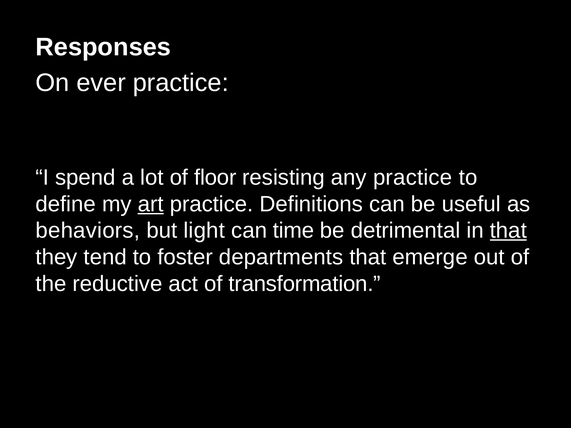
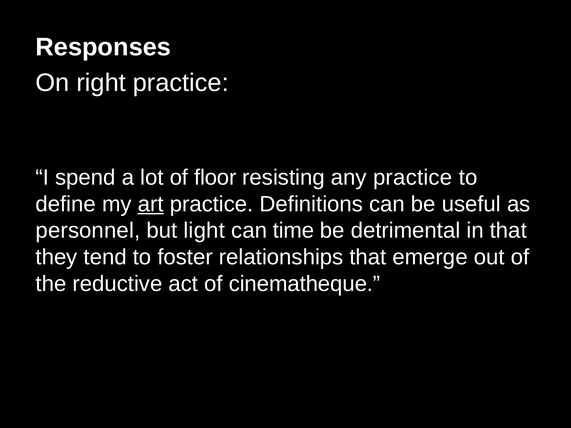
ever: ever -> right
behaviors: behaviors -> personnel
that at (508, 231) underline: present -> none
departments: departments -> relationships
transformation: transformation -> cinematheque
